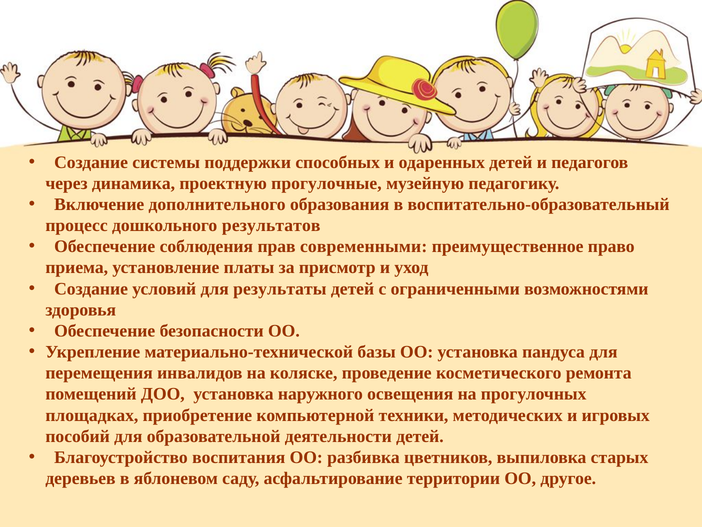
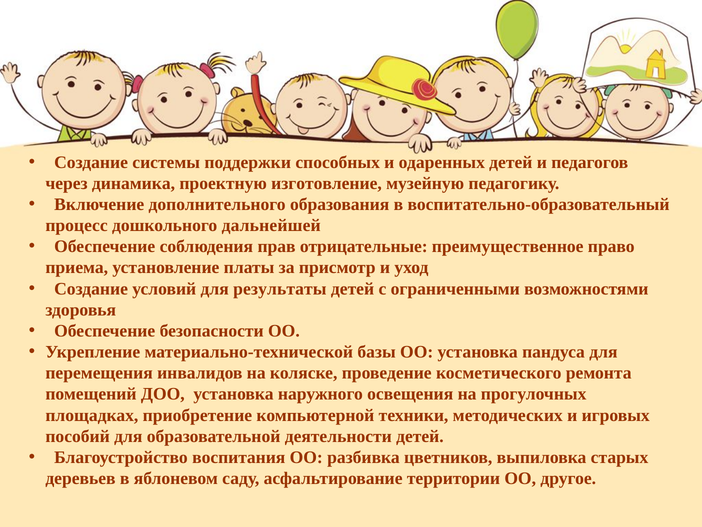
прогулочные: прогулочные -> изготовление
результатов: результатов -> дальнейшей
современными: современными -> отрицательные
